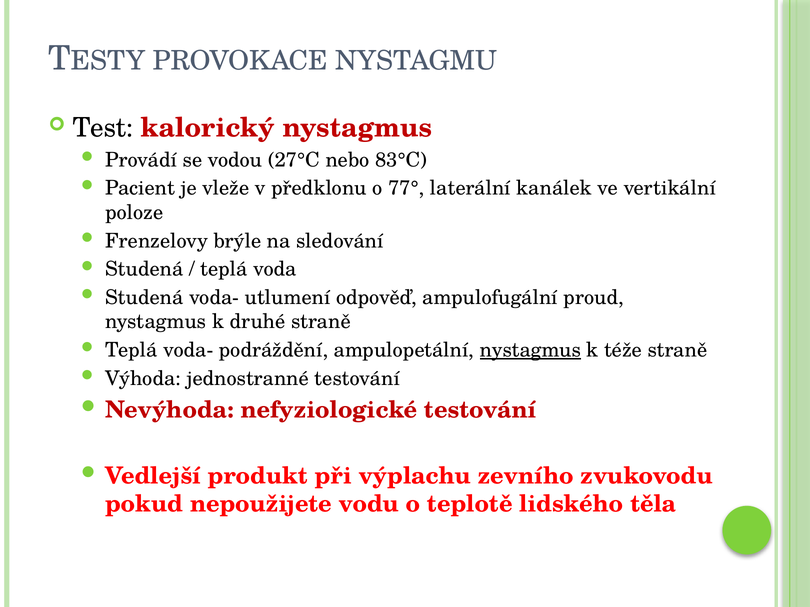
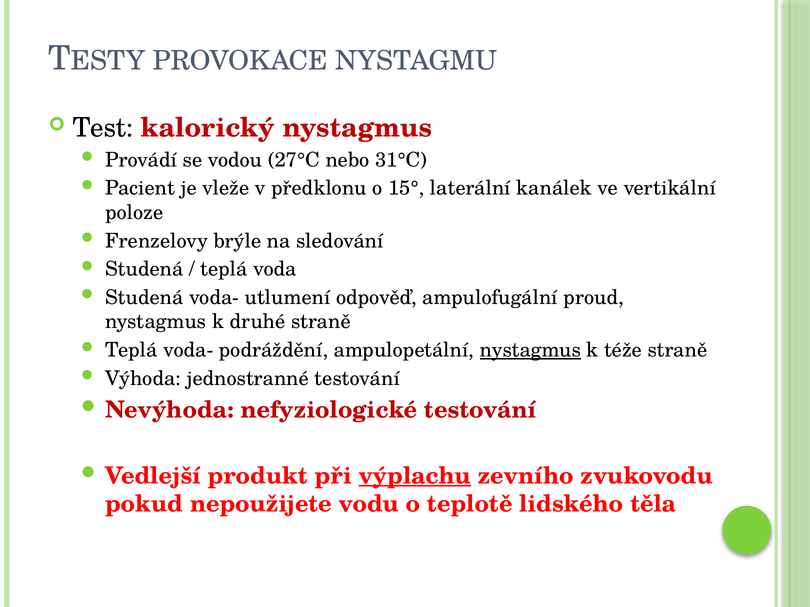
83°C: 83°C -> 31°C
77°: 77° -> 15°
výplachu underline: none -> present
